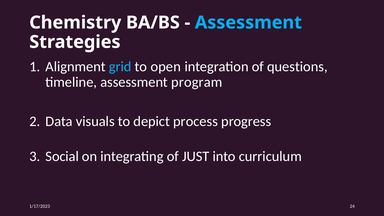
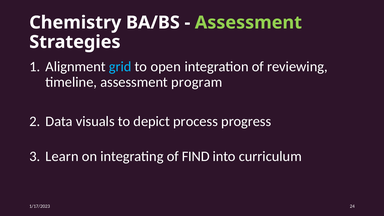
Assessment at (248, 23) colour: light blue -> light green
questions: questions -> reviewing
Social: Social -> Learn
JUST: JUST -> FIND
